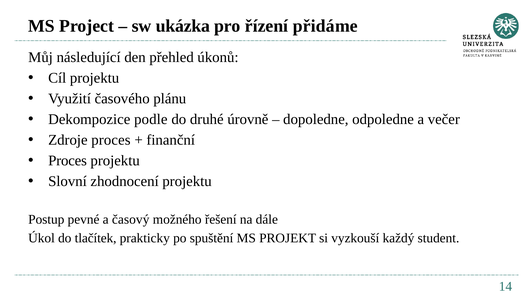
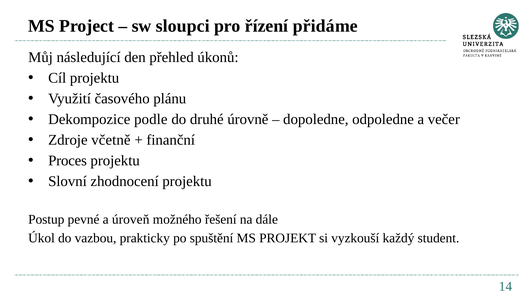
ukázka: ukázka -> sloupci
Zdroje proces: proces -> včetně
časový: časový -> úroveň
tlačítek: tlačítek -> vazbou
